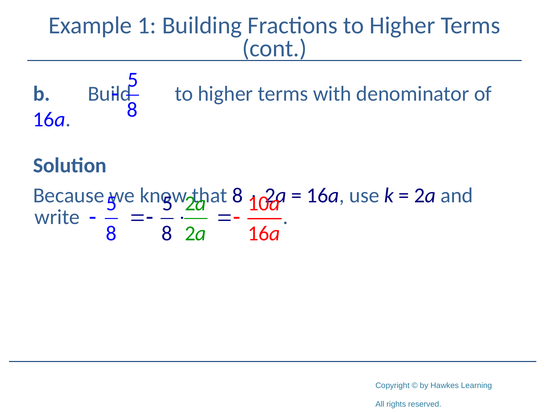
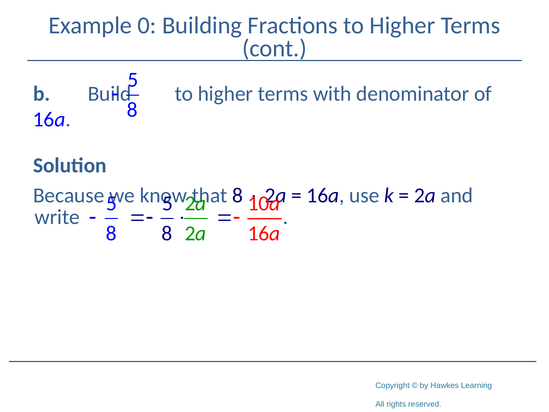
Example 1: 1 -> 0
